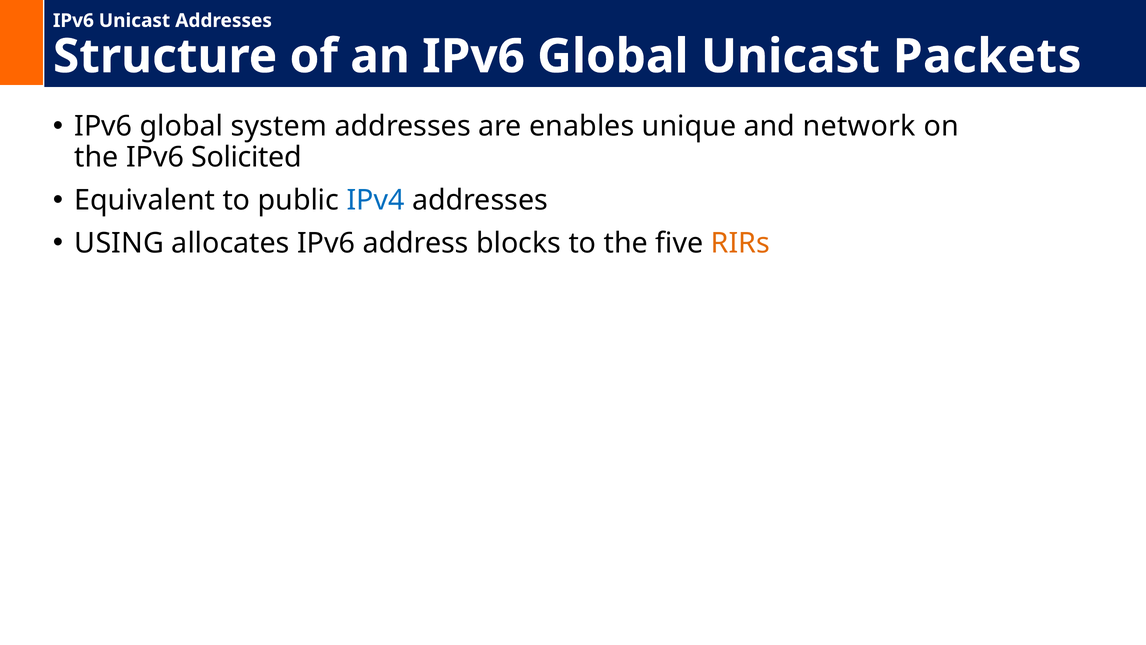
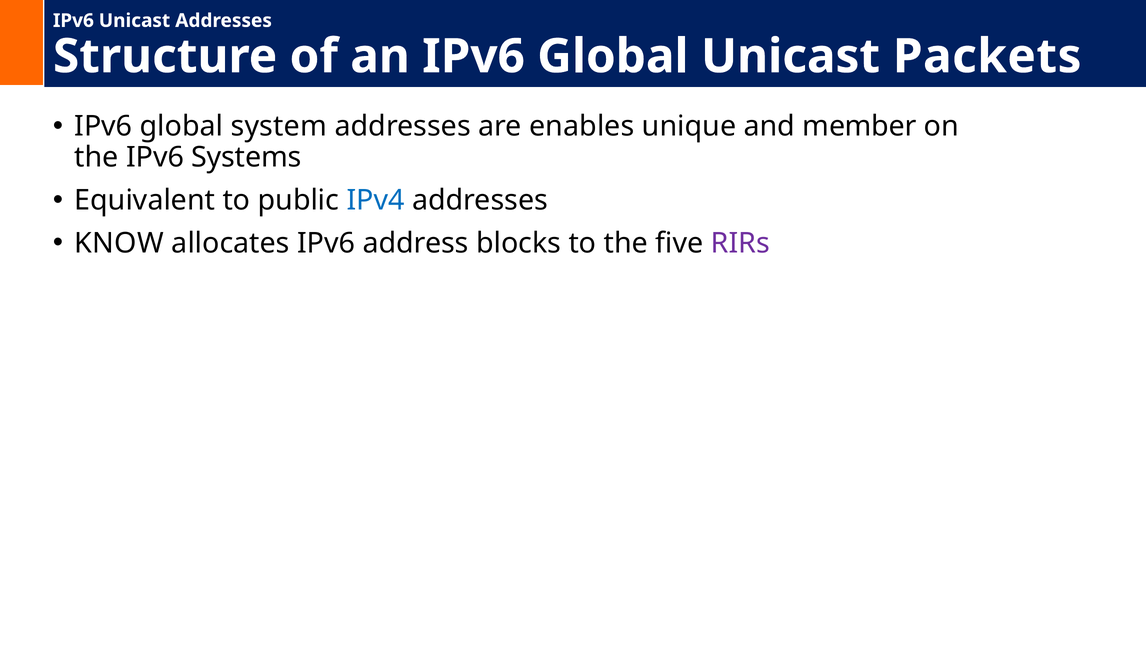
network: network -> member
Solicited: Solicited -> Systems
USING: USING -> KNOW
RIRs colour: orange -> purple
